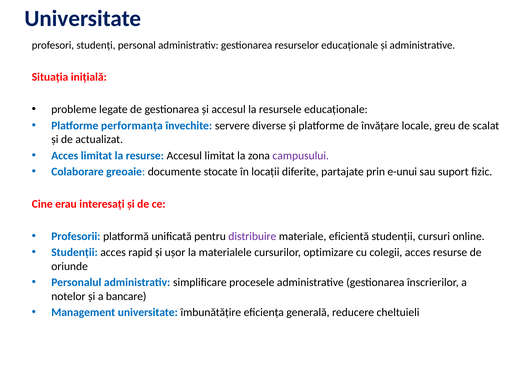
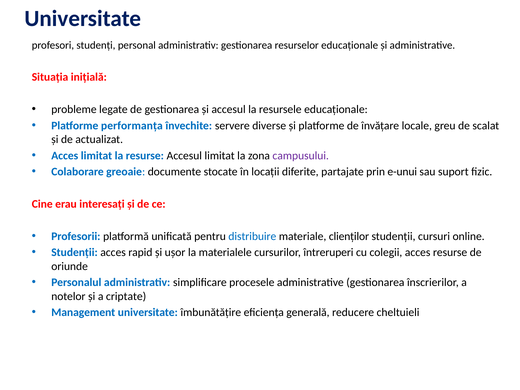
distribuire colour: purple -> blue
eficientă: eficientă -> clienților
optimizare: optimizare -> întreruperi
bancare: bancare -> criptate
